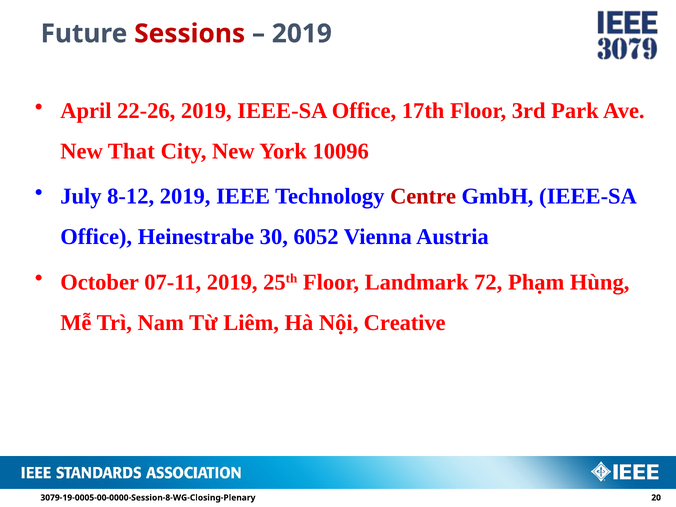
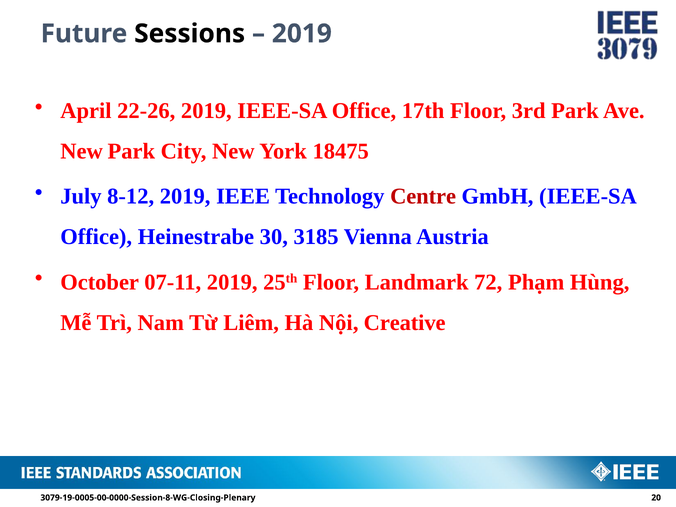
Sessions colour: red -> black
New That: That -> Park
10096: 10096 -> 18475
6052: 6052 -> 3185
